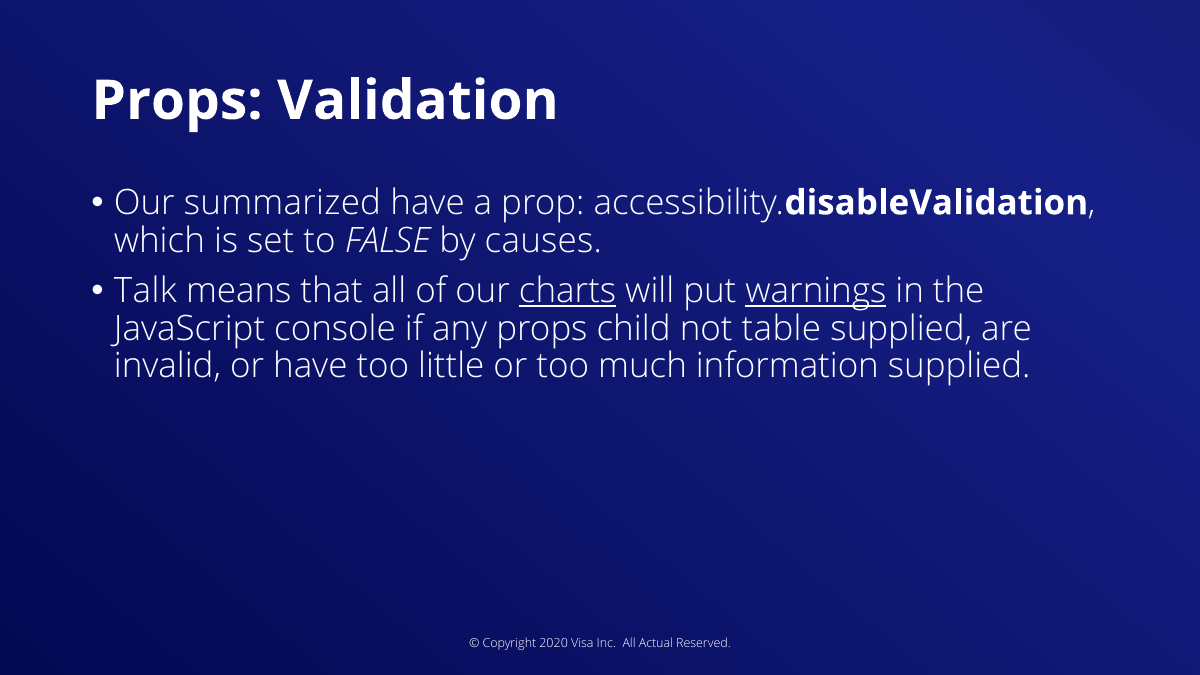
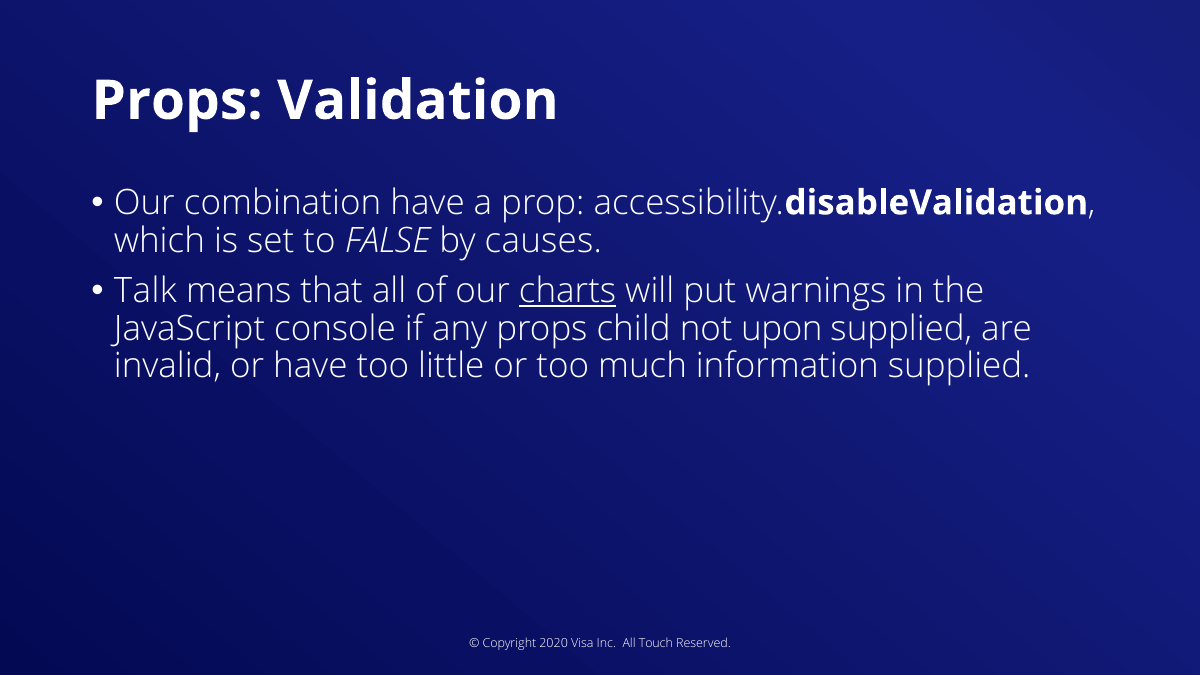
summarized: summarized -> combination
warnings underline: present -> none
table: table -> upon
Actual: Actual -> Touch
